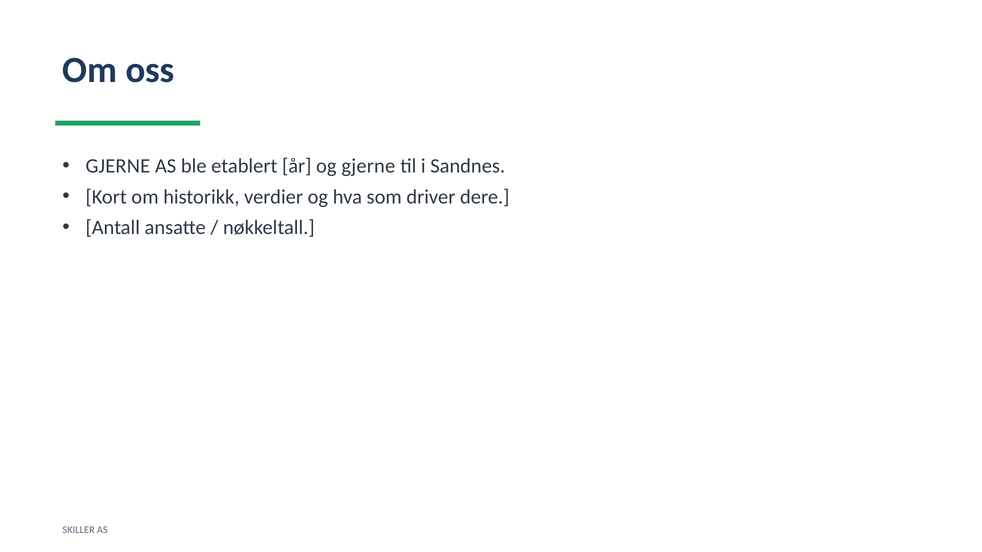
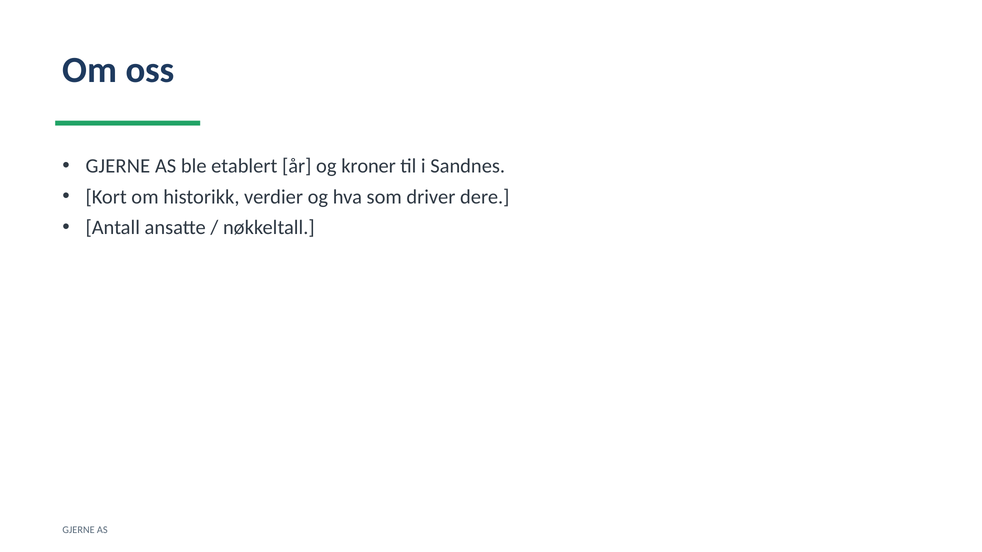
og gjerne: gjerne -> kroner
SKILLER at (79, 530): SKILLER -> GJERNE
